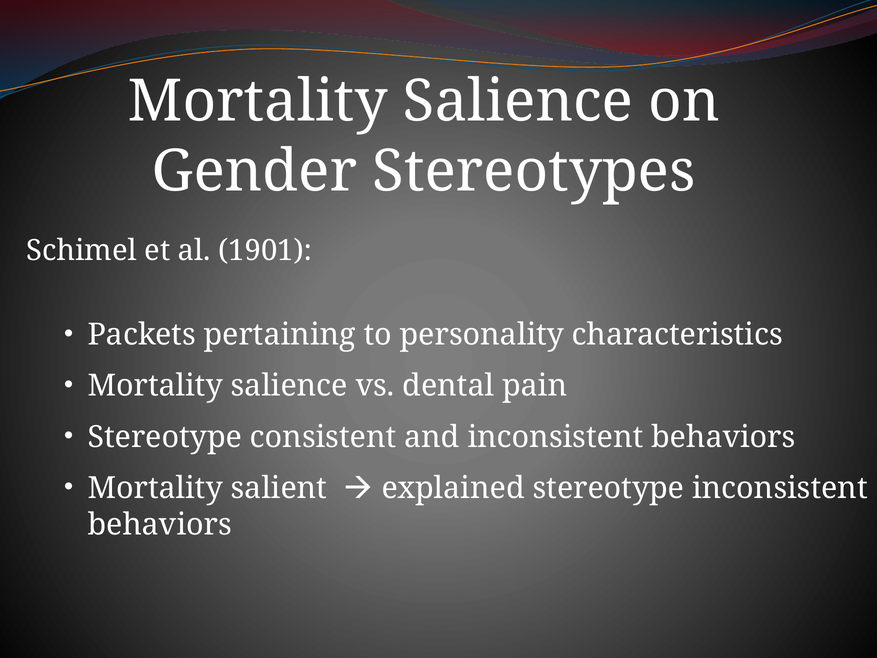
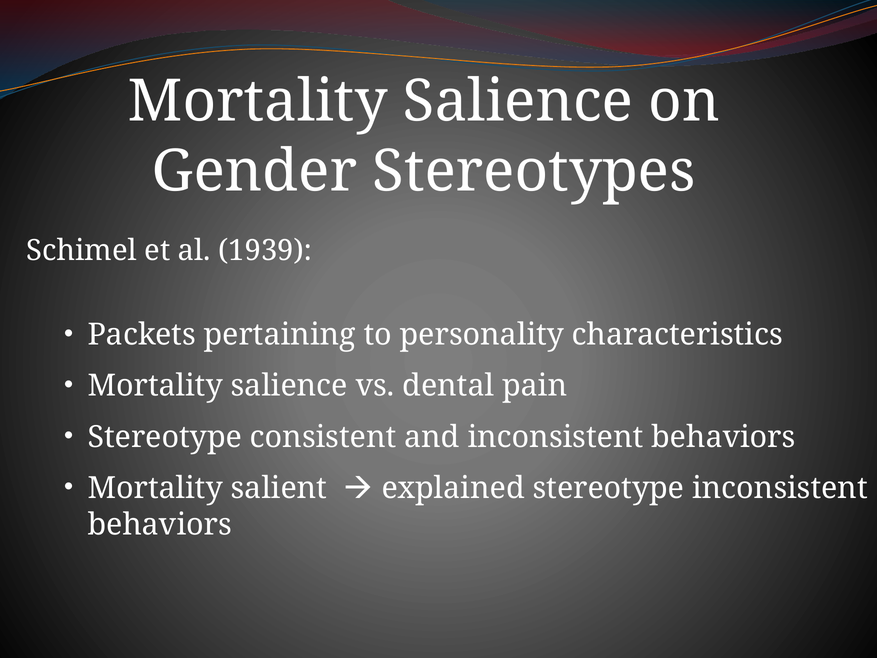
1901: 1901 -> 1939
